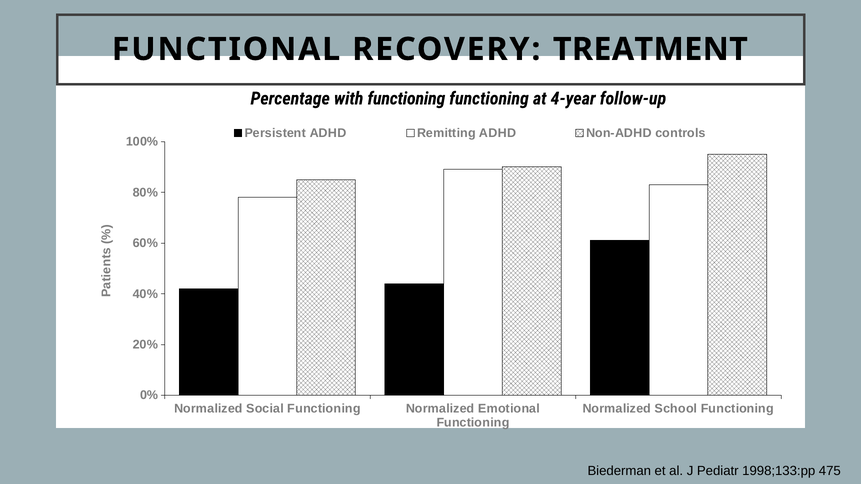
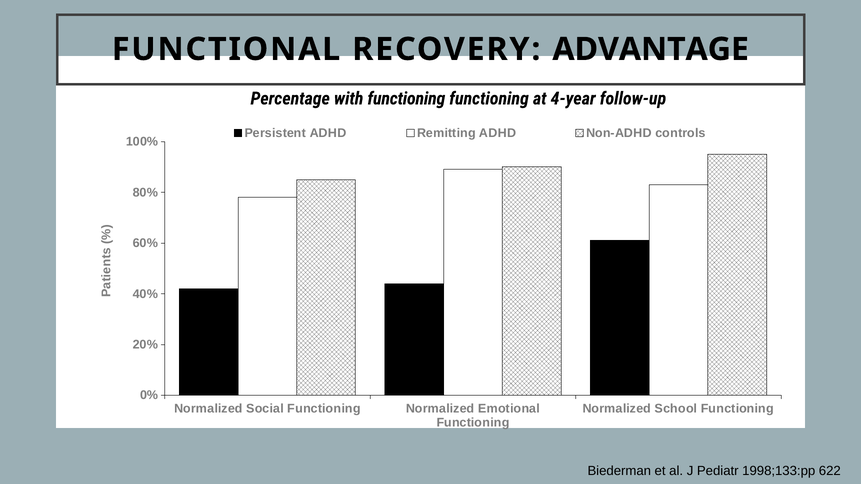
TREATMENT: TREATMENT -> ADVANTAGE
475: 475 -> 622
